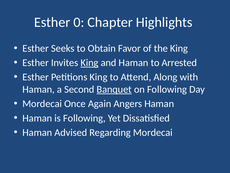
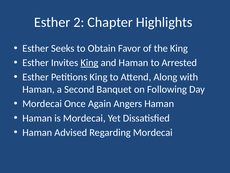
0: 0 -> 2
Banquet underline: present -> none
is Following: Following -> Mordecai
